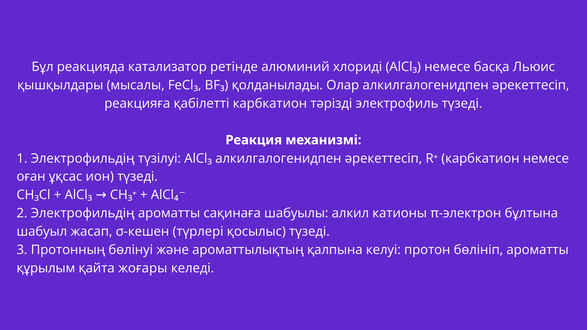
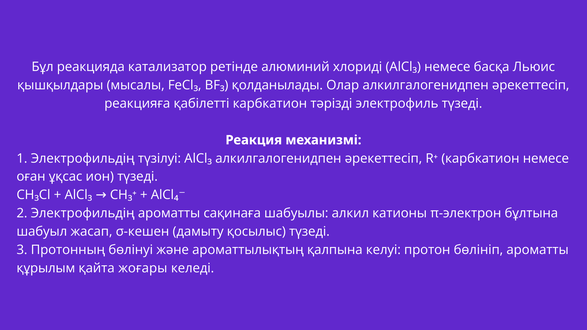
түрлері: түрлері -> дамыту
